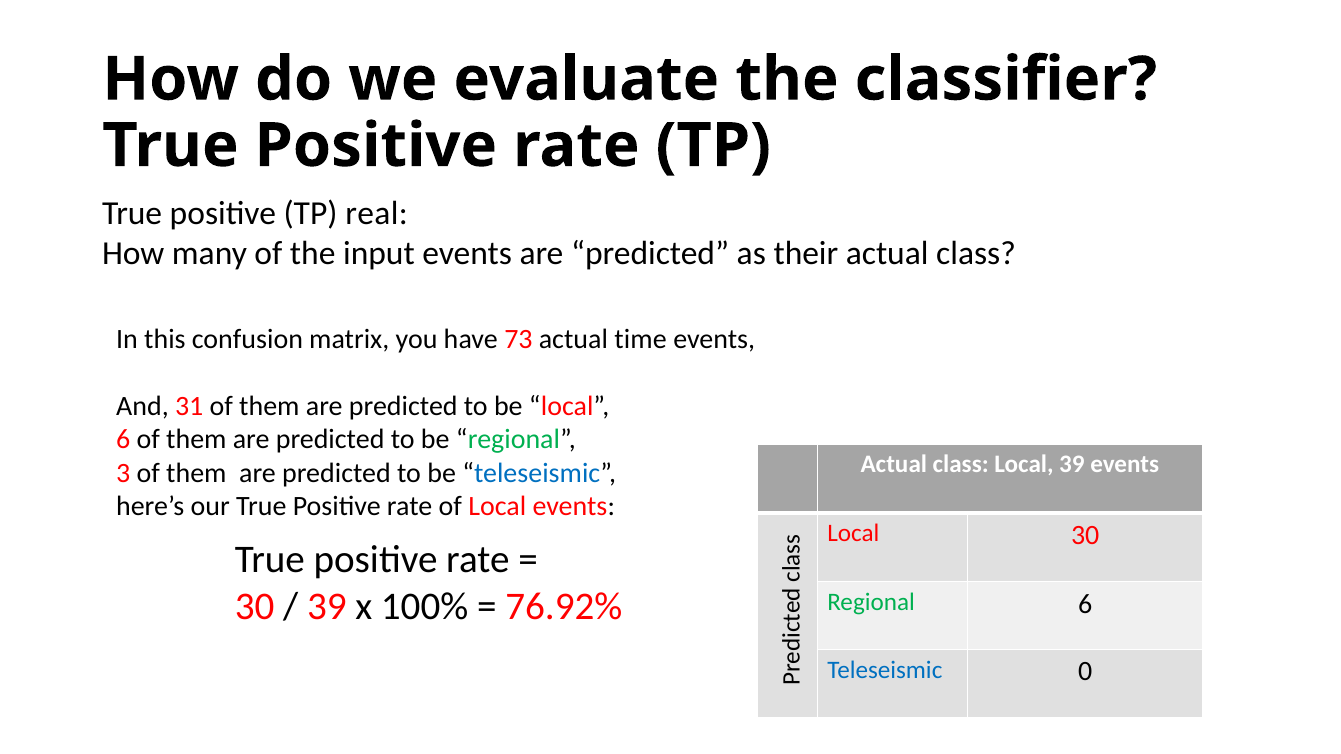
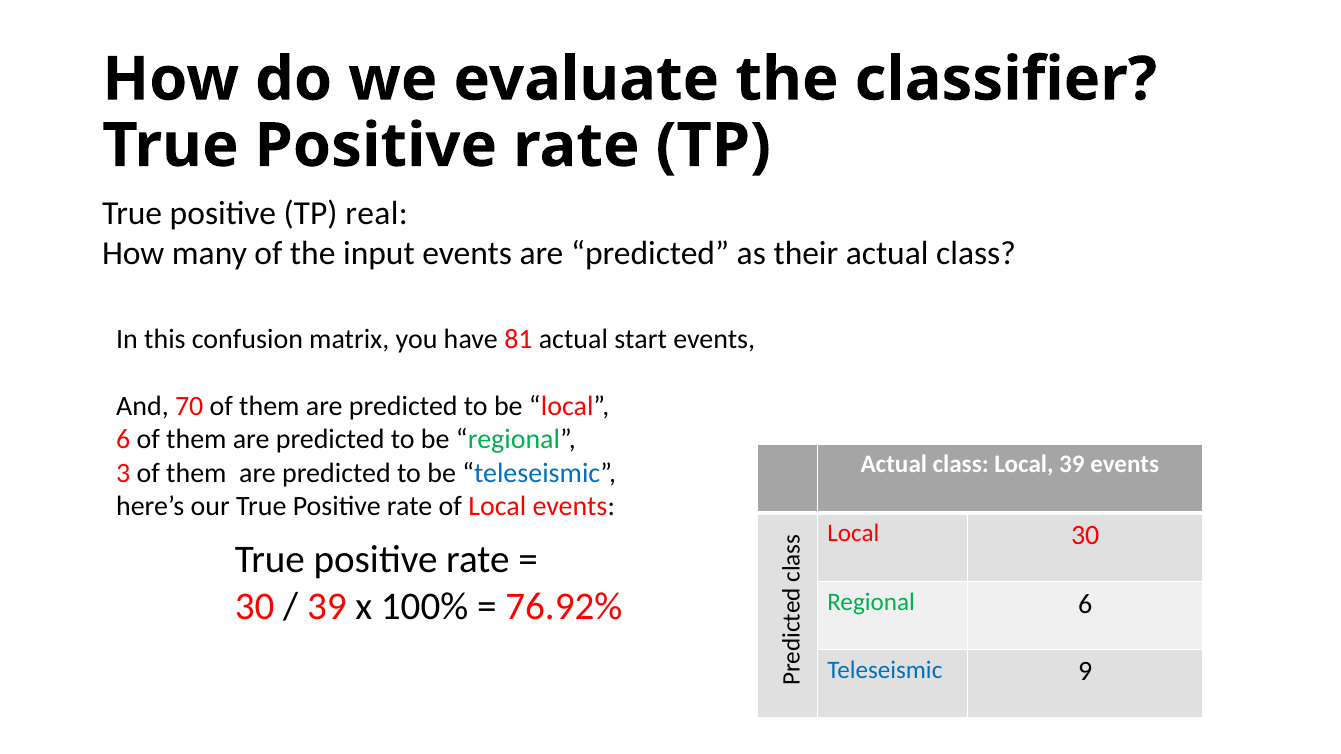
73: 73 -> 81
time: time -> start
31: 31 -> 70
0: 0 -> 9
